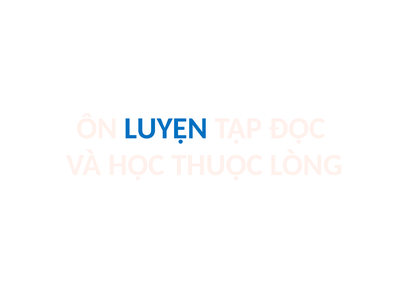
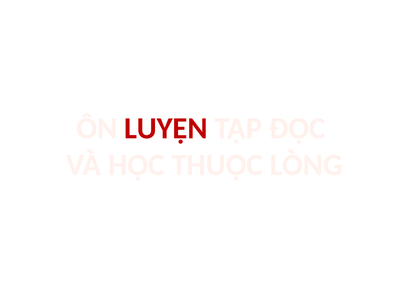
LUYỆN colour: blue -> red
